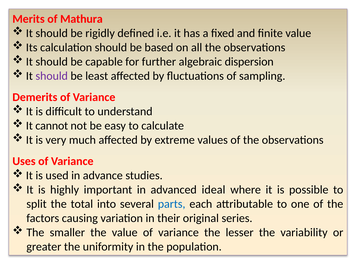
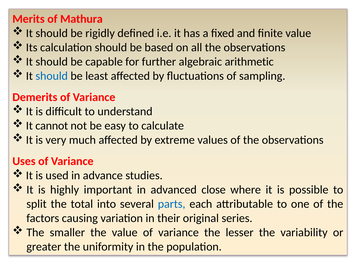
dispersion: dispersion -> arithmetic
should at (52, 76) colour: purple -> blue
ideal: ideal -> close
